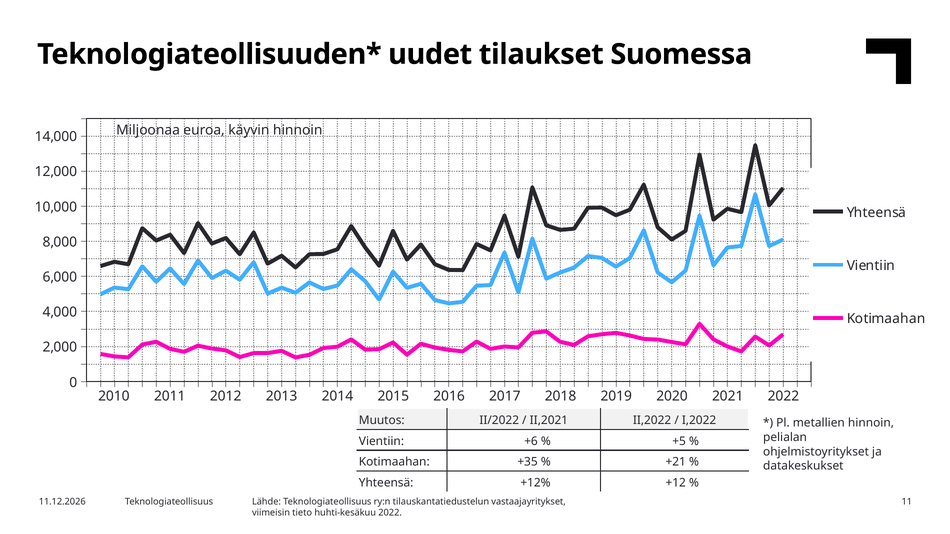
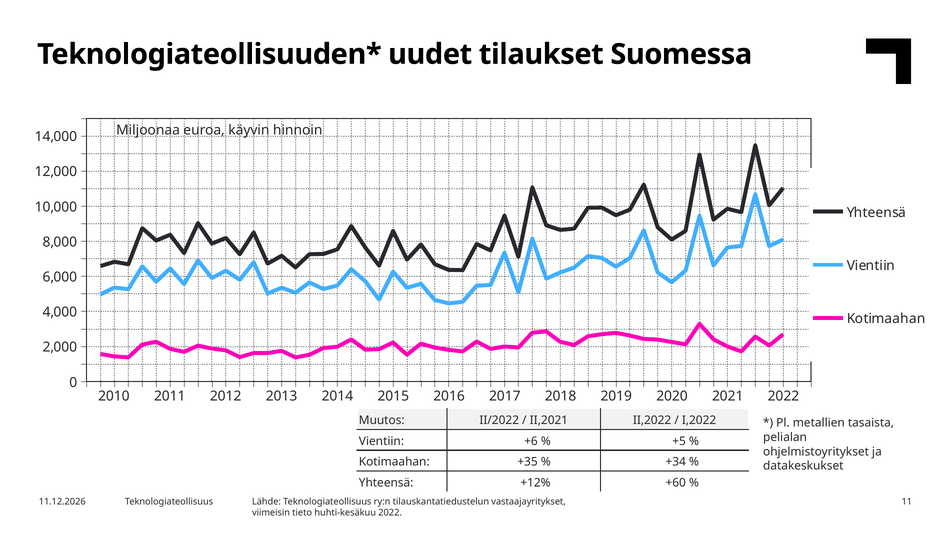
metallien hinnoin: hinnoin -> tasaista
+21: +21 -> +34
+12: +12 -> +60
